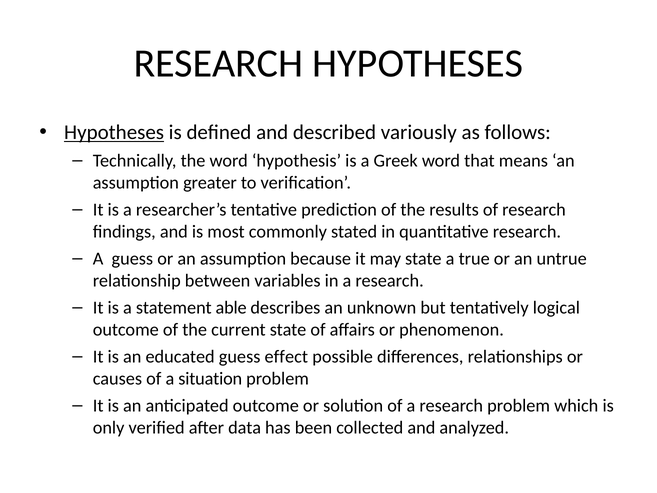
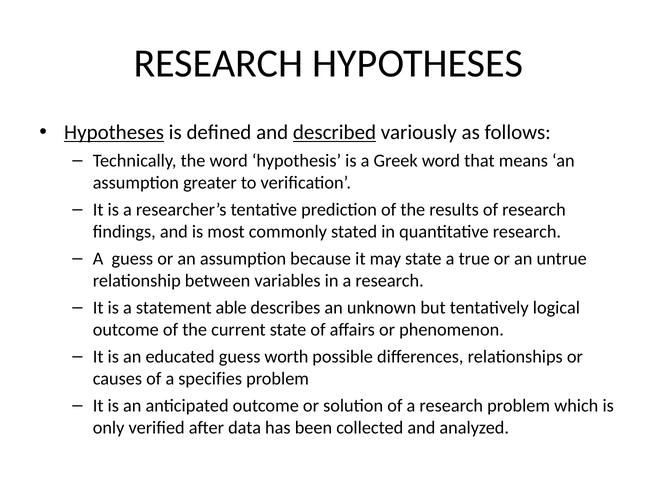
described underline: none -> present
effect: effect -> worth
situation: situation -> specifies
